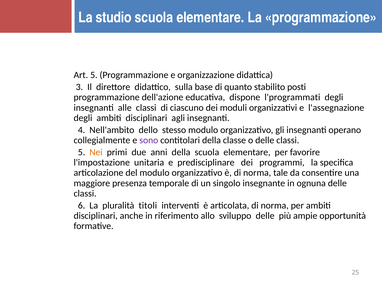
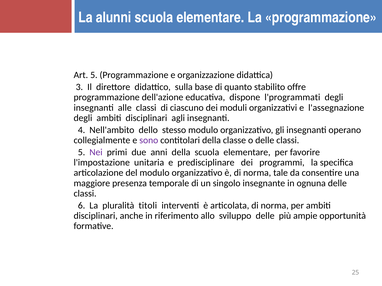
studio: studio -> alunni
posti: posti -> offre
Nei colour: orange -> purple
